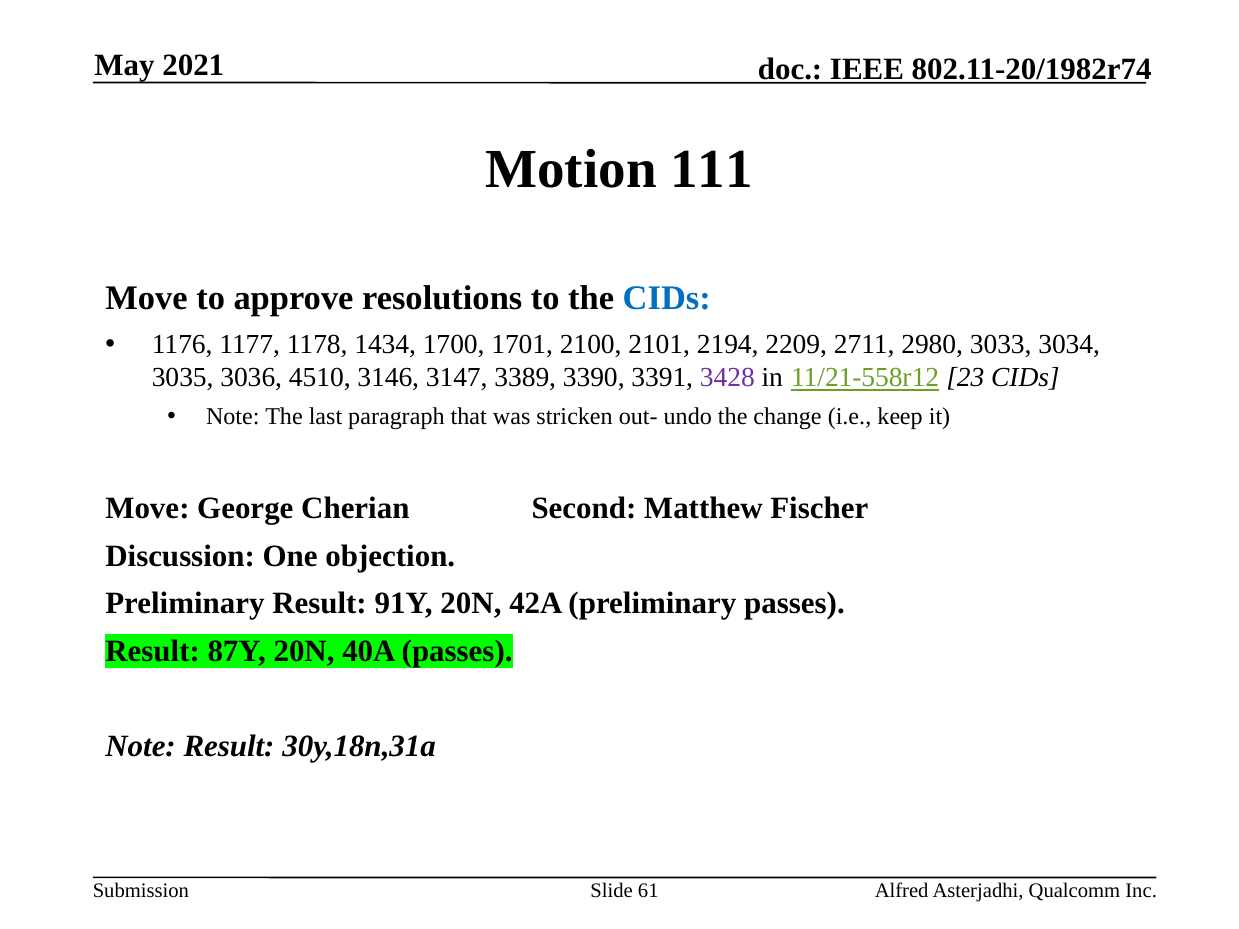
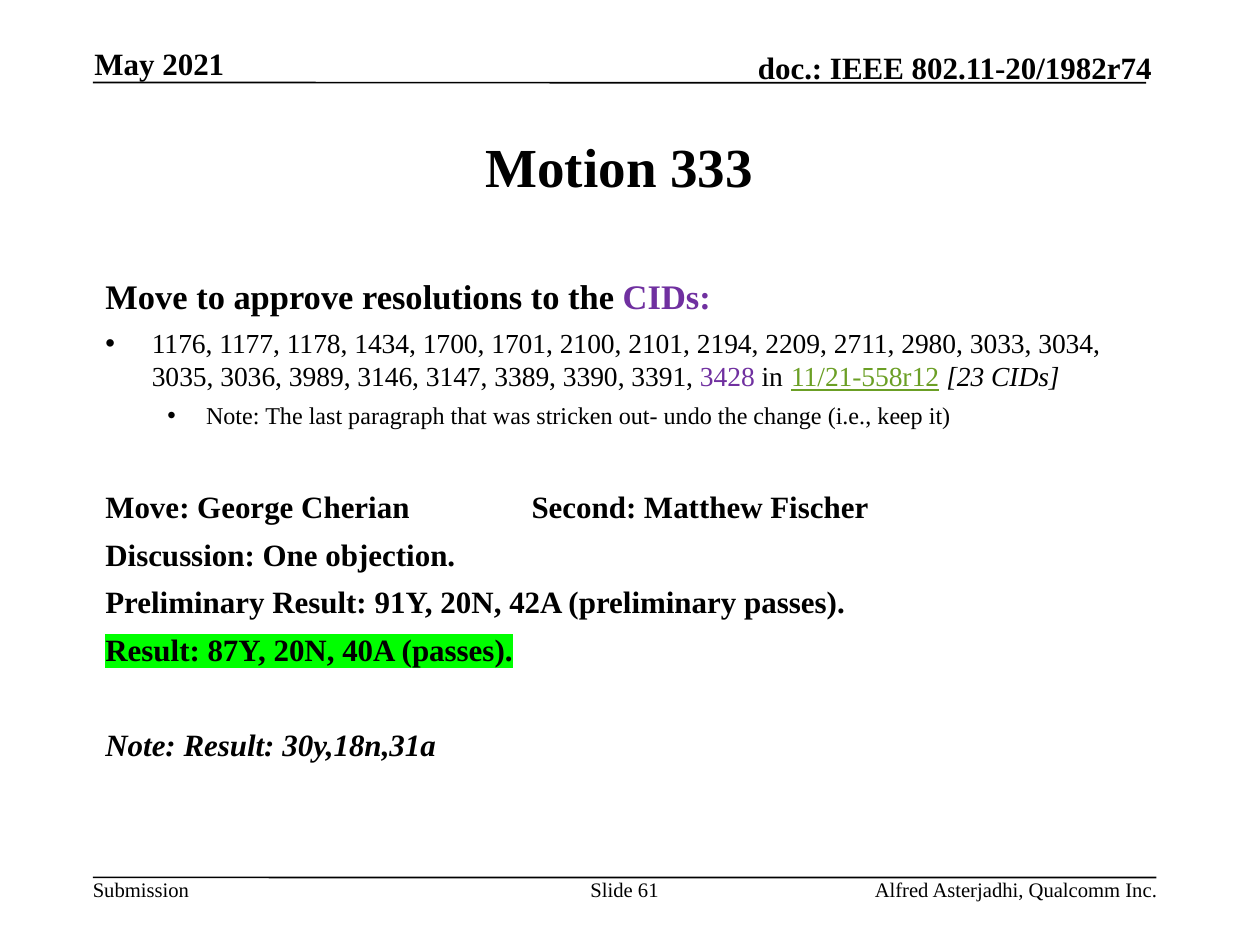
111: 111 -> 333
CIDs at (667, 298) colour: blue -> purple
4510: 4510 -> 3989
